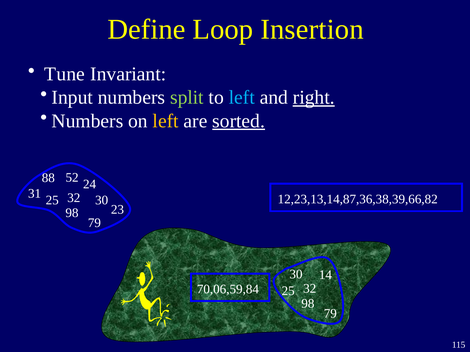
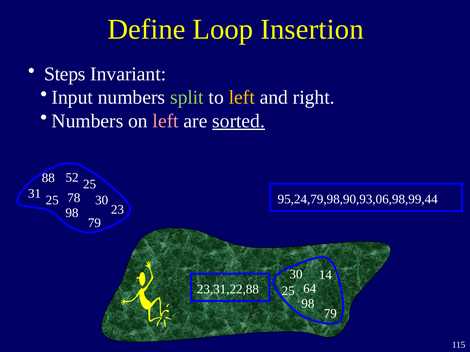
Tune: Tune -> Steps
left at (242, 98) colour: light blue -> yellow
right underline: present -> none
left at (166, 121) colour: yellow -> pink
88 24: 24 -> 25
12,23,13,14,87,36,38,39,66,82: 12,23,13,14,87,36,38,39,66,82 -> 95,24,79,98,90,93,06,98,99,44
32 at (74, 198): 32 -> 78
70,06,59,84: 70,06,59,84 -> 23,31,22,88
32 at (310, 289): 32 -> 64
